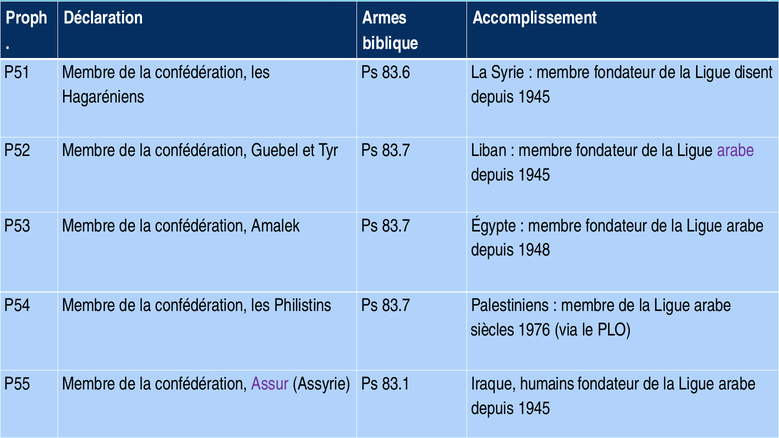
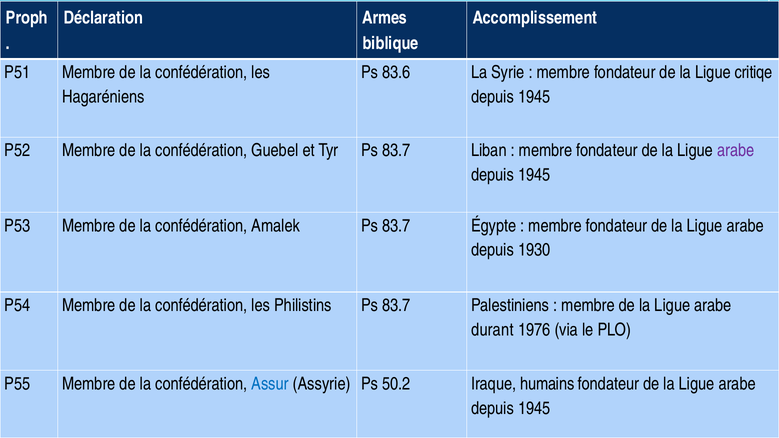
disent: disent -> critiqe
1948: 1948 -> 1930
siècles: siècles -> durant
Assur colour: purple -> blue
83.1: 83.1 -> 50.2
